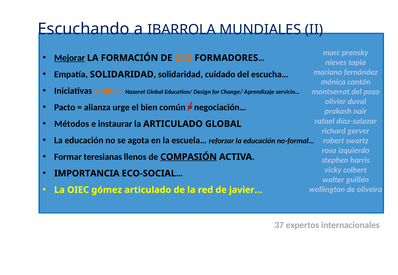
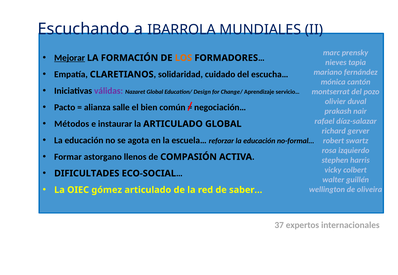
Empatía SOLIDARIDAD: SOLIDARIDAD -> CLARETIANOS
válidas colour: orange -> purple
urge: urge -> salle
teresianas: teresianas -> astorgano
COMPASIÓN underline: present -> none
IMPORTANCIA: IMPORTANCIA -> DIFICULTADES
javier…: javier… -> saber…
